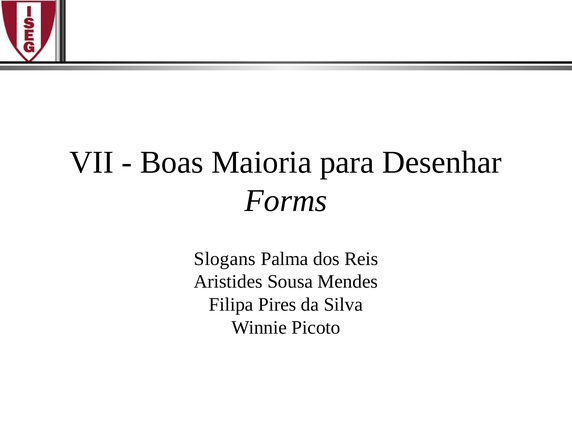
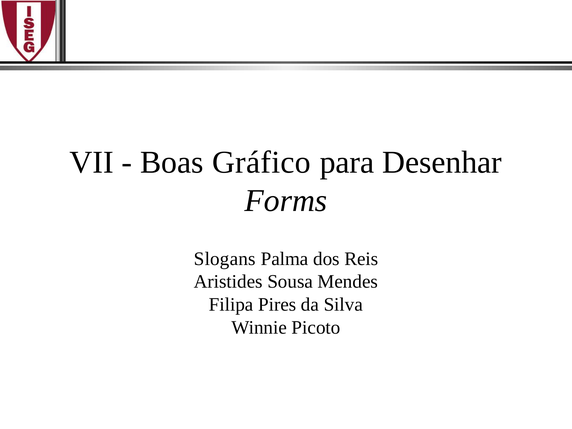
Maioria: Maioria -> Gráfico
